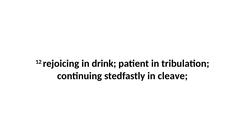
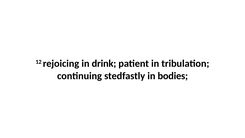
cleave: cleave -> bodies
